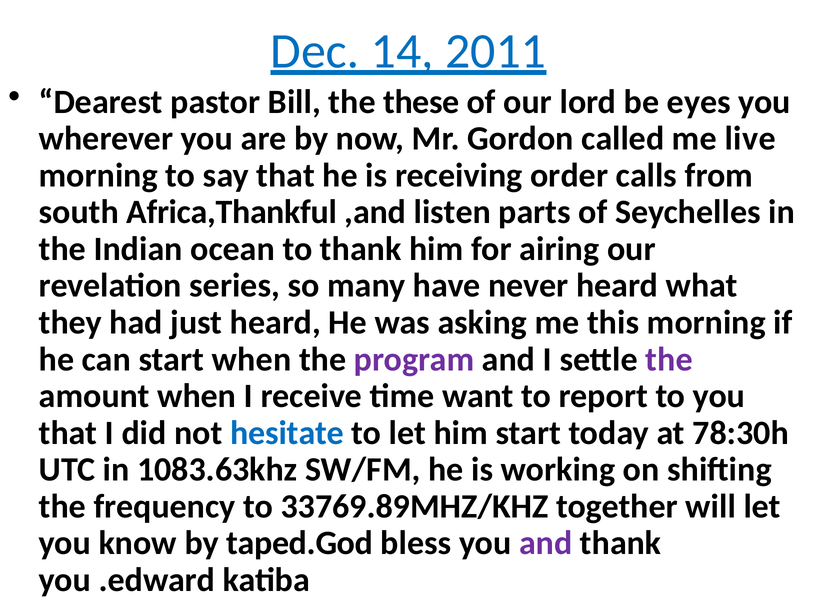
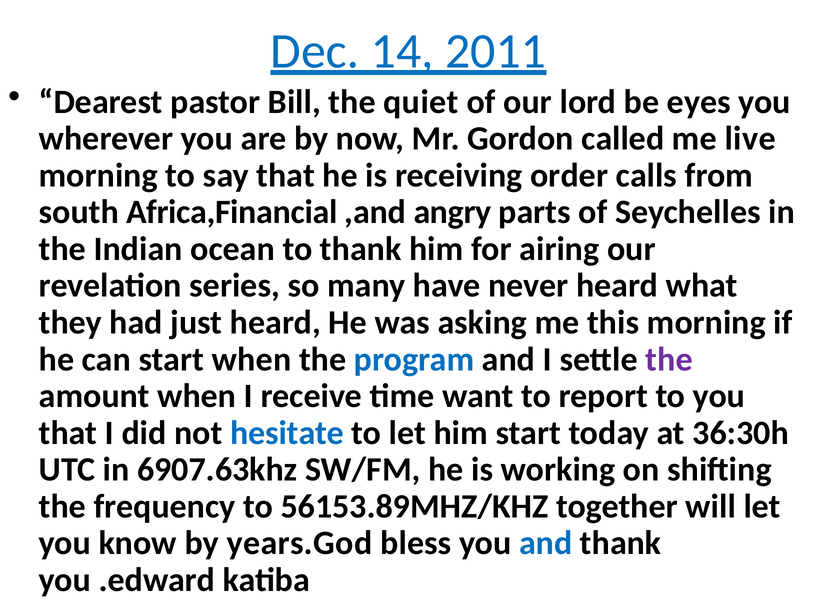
these: these -> quiet
Africa,Thankful: Africa,Thankful -> Africa,Financial
listen: listen -> angry
program colour: purple -> blue
78:30h: 78:30h -> 36:30h
1083.63khz: 1083.63khz -> 6907.63khz
33769.89MHZ/KHZ: 33769.89MHZ/KHZ -> 56153.89MHZ/KHZ
taped.God: taped.God -> years.God
and at (546, 543) colour: purple -> blue
